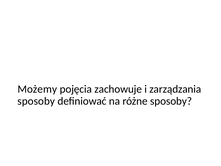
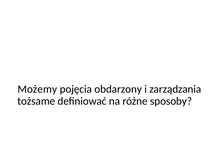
zachowuje: zachowuje -> obdarzony
sposoby at (36, 101): sposoby -> tożsame
